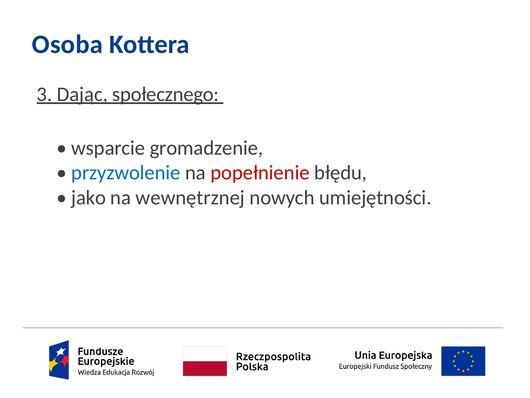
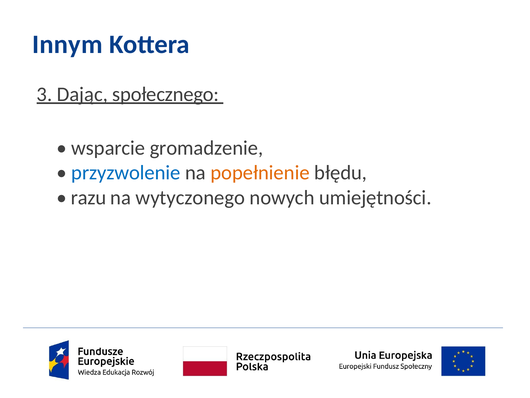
Osoba: Osoba -> Innym
popełnienie colour: red -> orange
jako: jako -> razu
wewnętrznej: wewnętrznej -> wytyczonego
